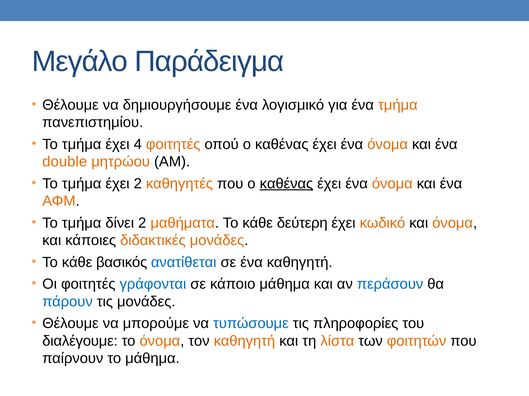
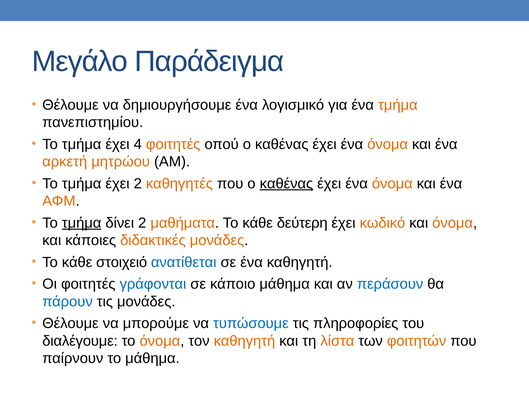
double: double -> αρκετή
τμήμα at (82, 223) underline: none -> present
βασικός: βασικός -> στοιχειό
